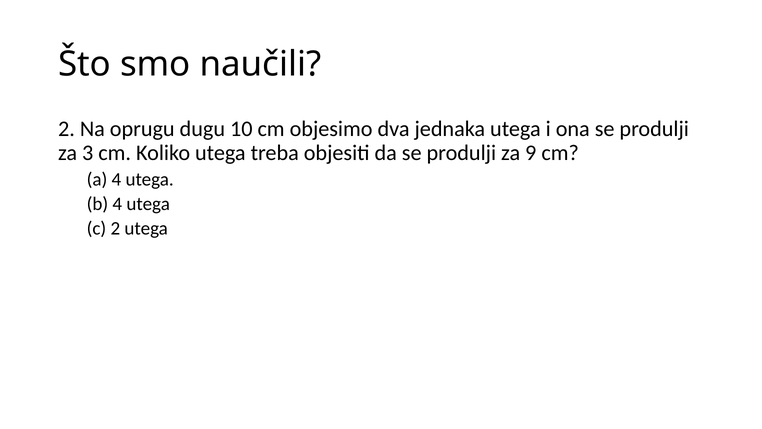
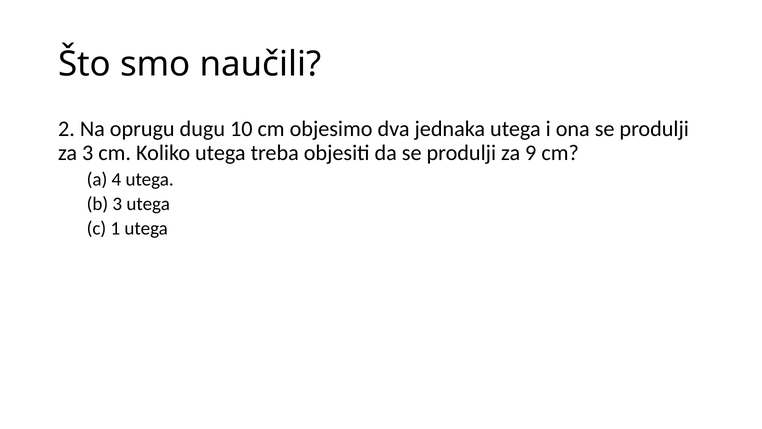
b 4: 4 -> 3
c 2: 2 -> 1
